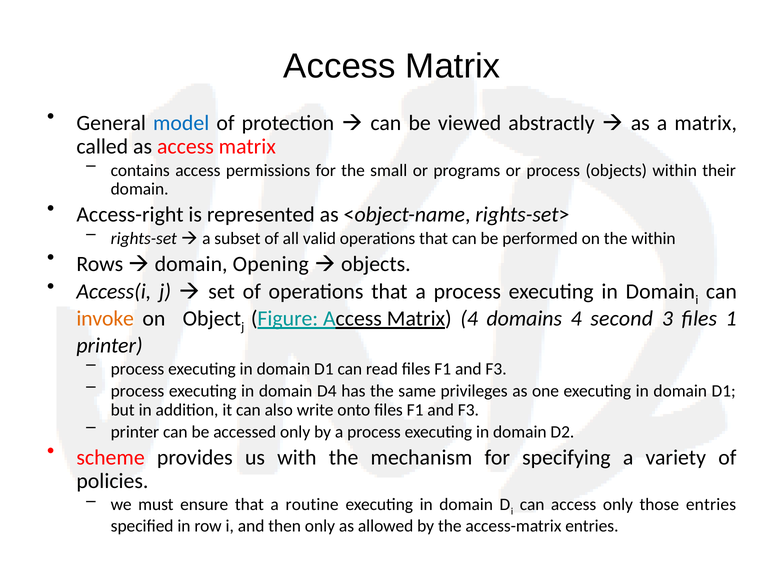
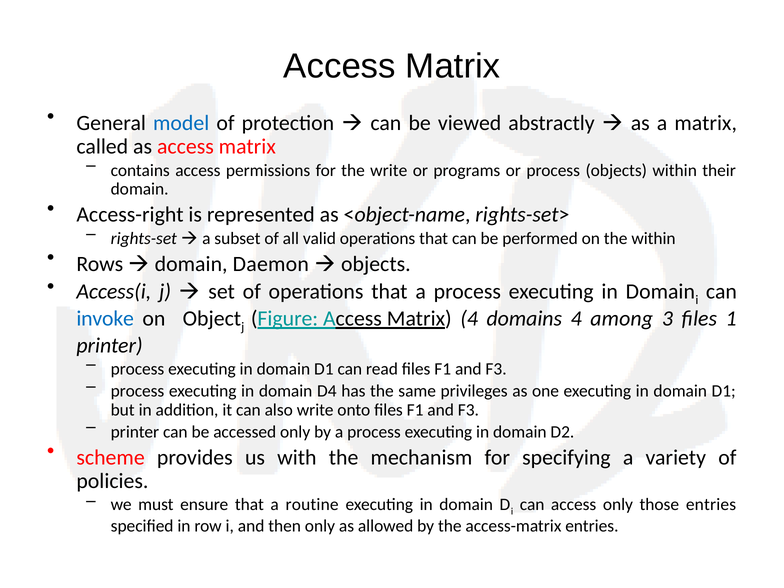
the small: small -> write
Opening: Opening -> Daemon
invoke colour: orange -> blue
second: second -> among
